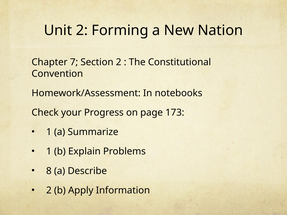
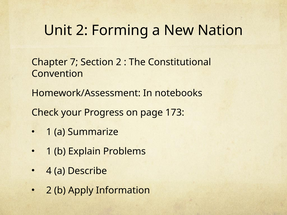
8: 8 -> 4
